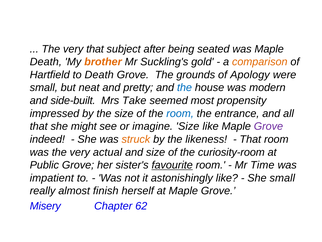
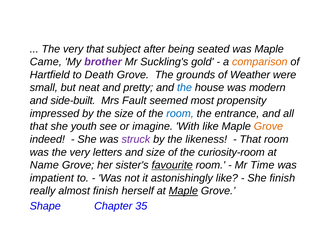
Death at (46, 62): Death -> Came
brother colour: orange -> purple
Apology: Apology -> Weather
Take: Take -> Fault
might: might -> youth
imagine Size: Size -> With
Grove at (268, 126) colour: purple -> orange
struck colour: orange -> purple
actual: actual -> letters
Public: Public -> Name
She small: small -> finish
Maple at (183, 191) underline: none -> present
Misery: Misery -> Shape
62: 62 -> 35
